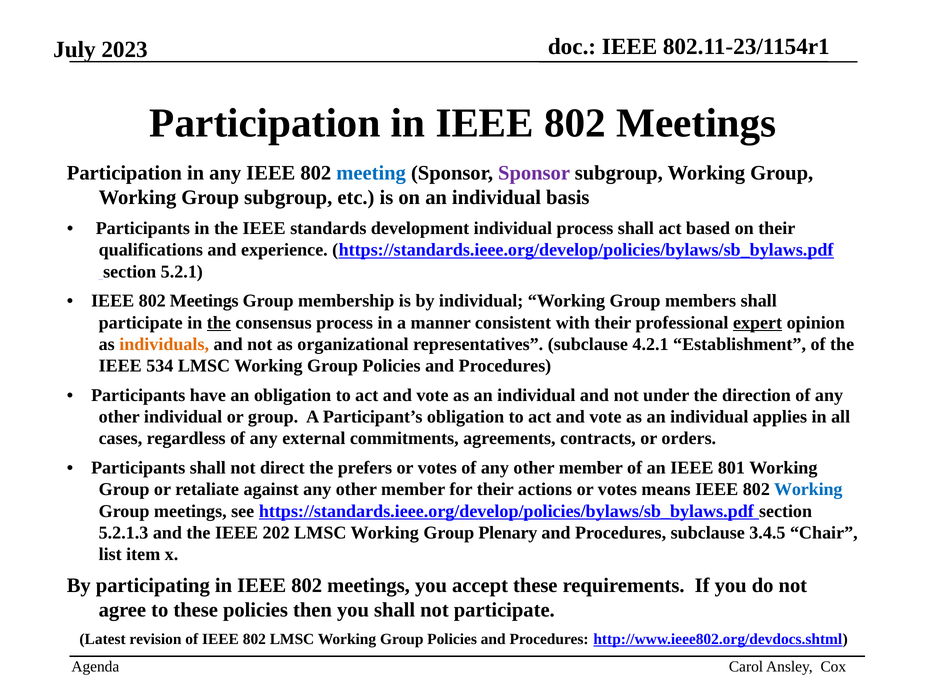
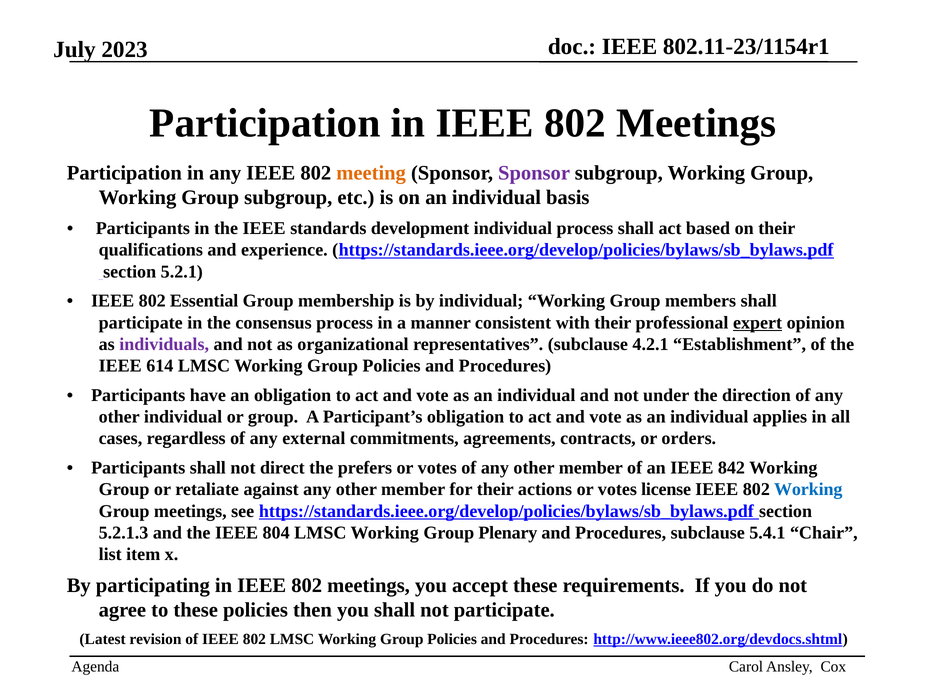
meeting colour: blue -> orange
Meetings at (204, 301): Meetings -> Essential
the at (219, 323) underline: present -> none
individuals colour: orange -> purple
534: 534 -> 614
801: 801 -> 842
means: means -> license
202: 202 -> 804
3.4.5: 3.4.5 -> 5.4.1
